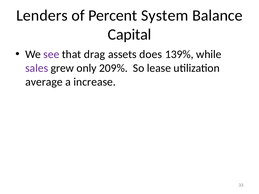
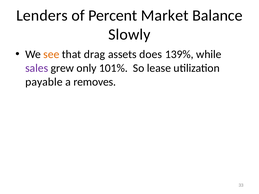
System: System -> Market
Capital: Capital -> Slowly
see colour: purple -> orange
209%: 209% -> 101%
average: average -> payable
increase: increase -> removes
